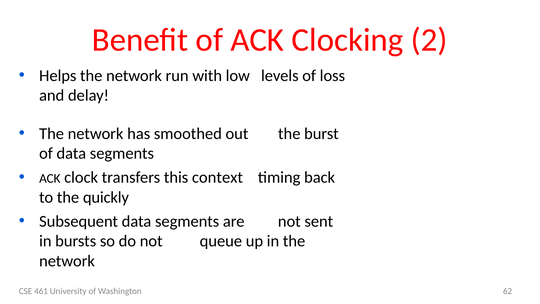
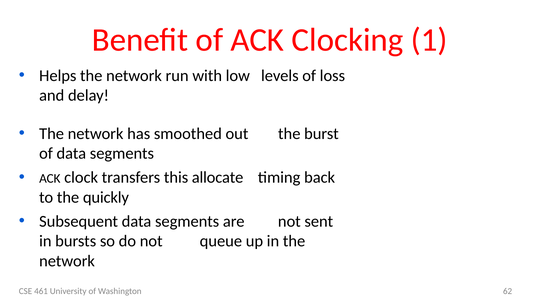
2: 2 -> 1
context: context -> allocate
